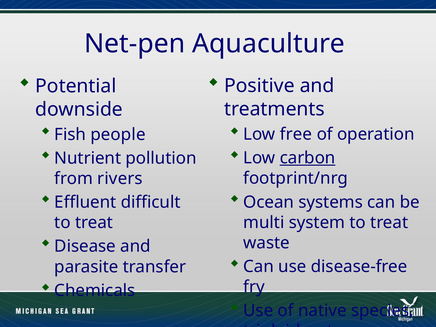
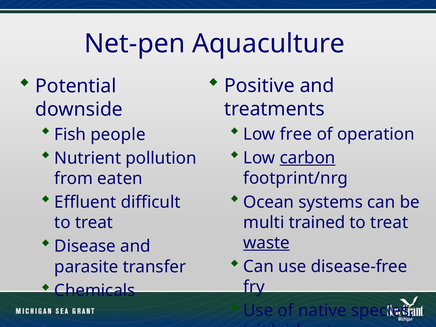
rivers: rivers -> eaten
system: system -> trained
waste underline: none -> present
